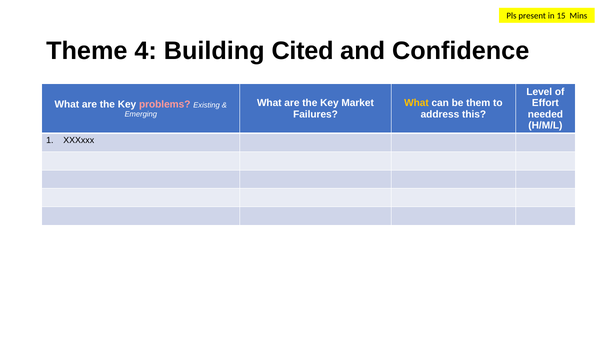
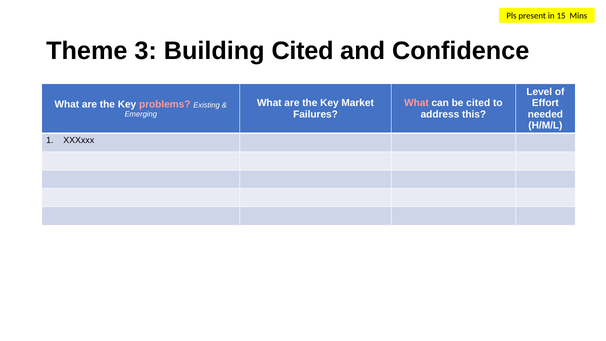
4: 4 -> 3
What at (416, 103) colour: yellow -> pink
be them: them -> cited
